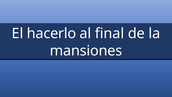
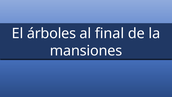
hacerlo: hacerlo -> árboles
